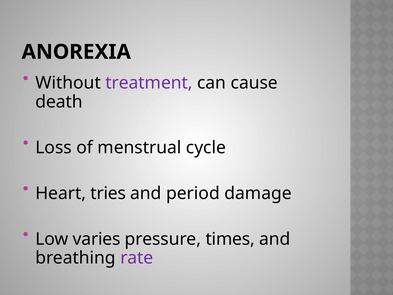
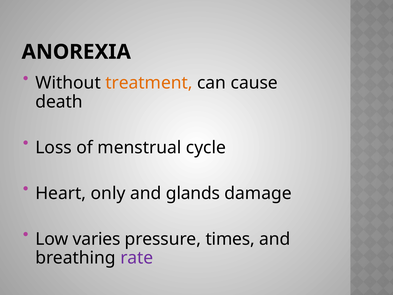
treatment colour: purple -> orange
tries: tries -> only
period: period -> glands
